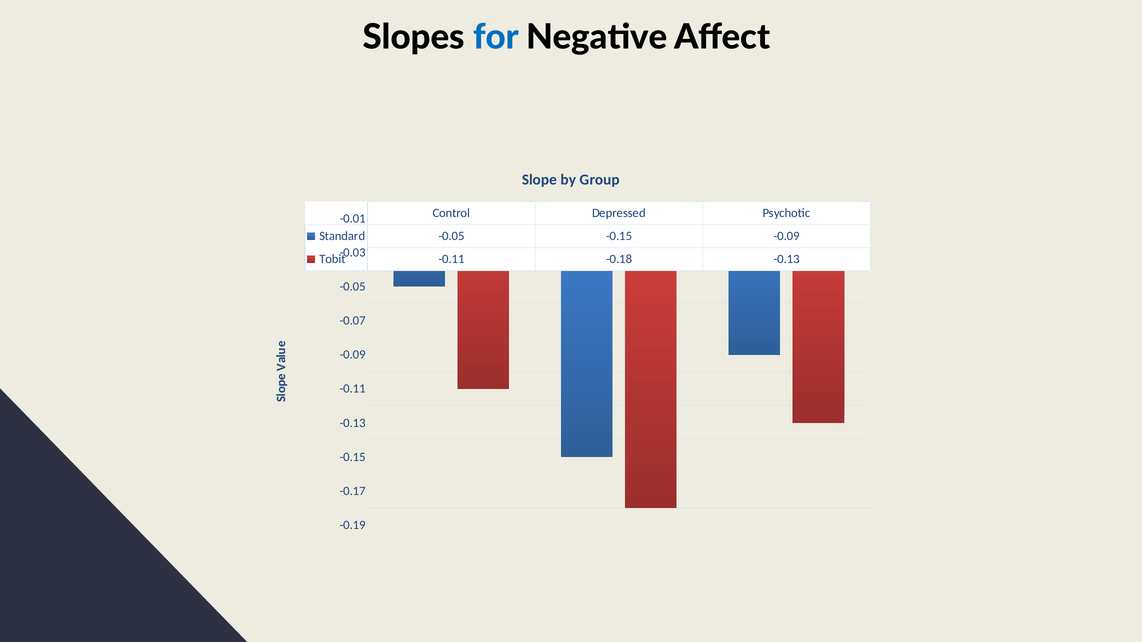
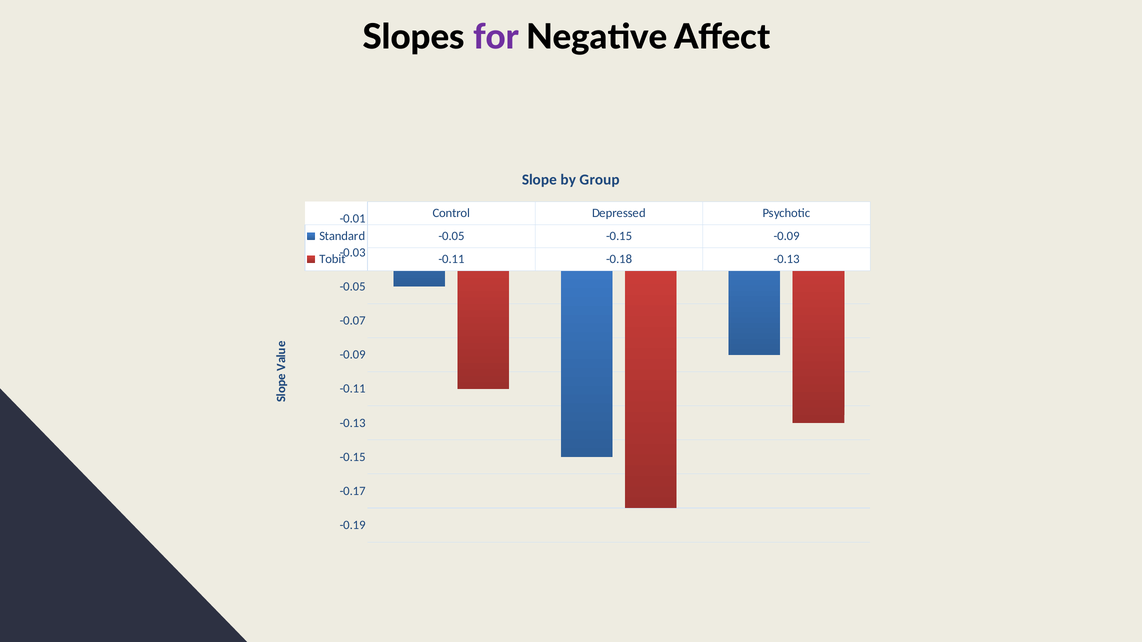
for colour: blue -> purple
